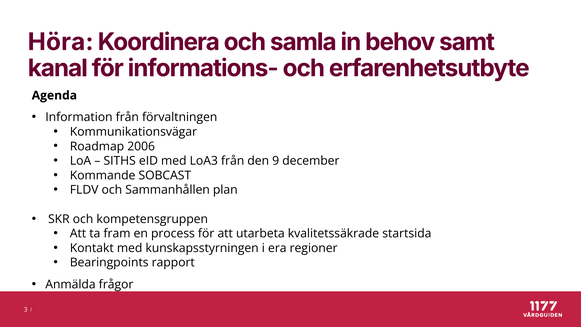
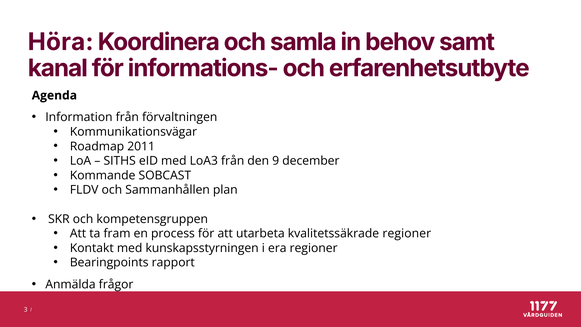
2006: 2006 -> 2011
kvalitetssäkrade startsida: startsida -> regioner
